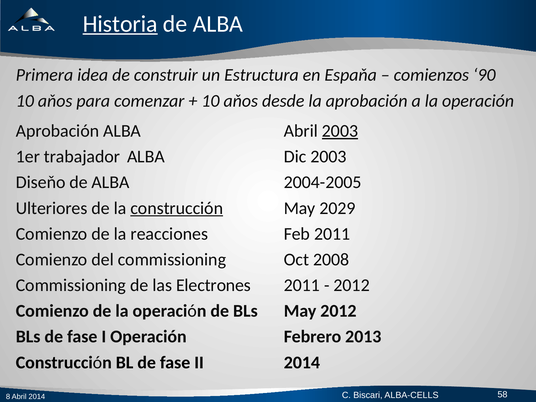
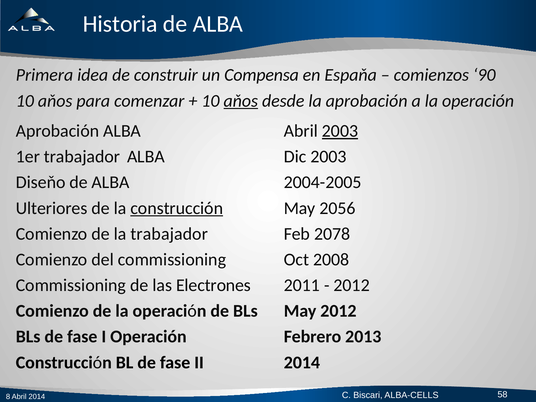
Historia underline: present -> none
Estructura: Estructura -> Compensa
aňos at (241, 101) underline: none -> present
2029: 2029 -> 2056
la reacciones: reacciones -> trabajador
Feb 2011: 2011 -> 2078
